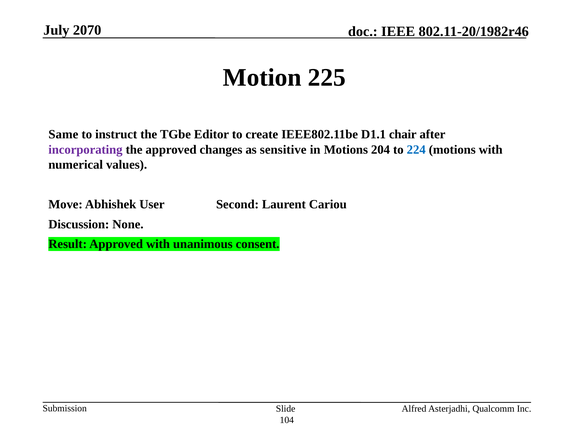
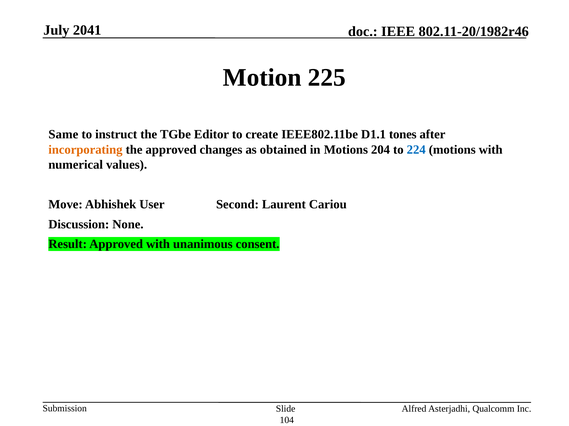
2070: 2070 -> 2041
chair: chair -> tones
incorporating colour: purple -> orange
sensitive: sensitive -> obtained
